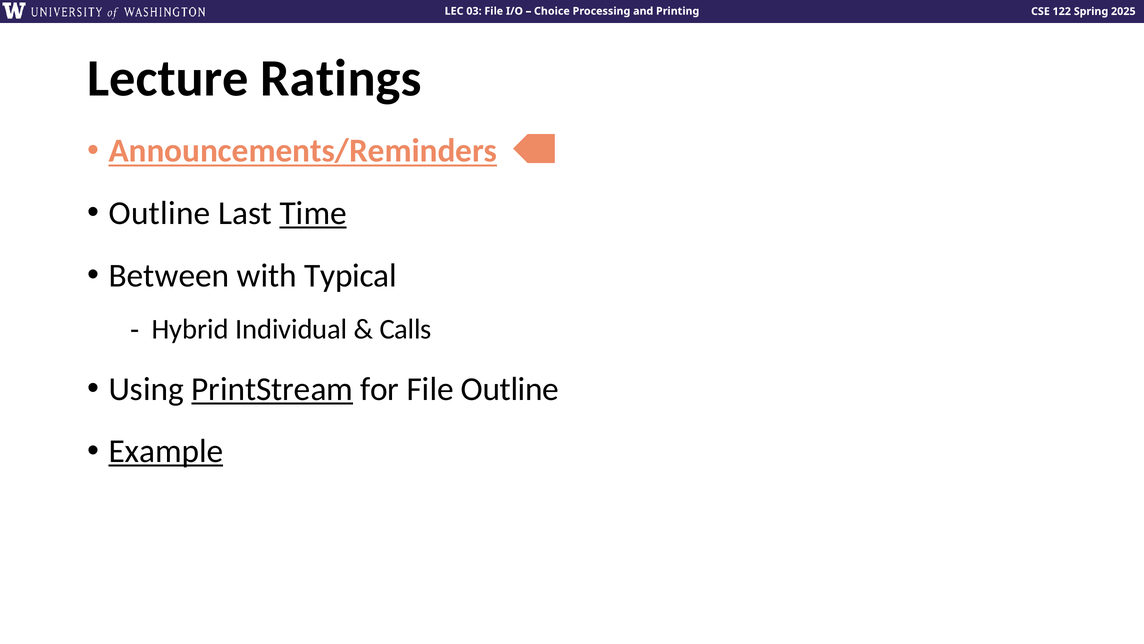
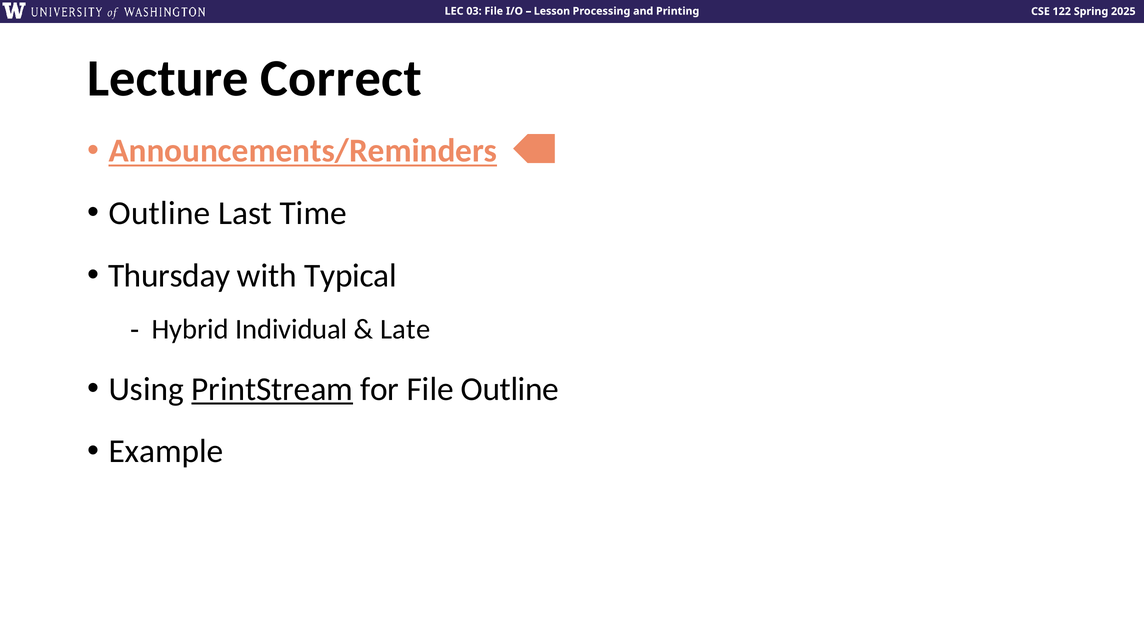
Choice: Choice -> Lesson
Ratings: Ratings -> Correct
Time underline: present -> none
Between: Between -> Thursday
Calls: Calls -> Late
Example underline: present -> none
